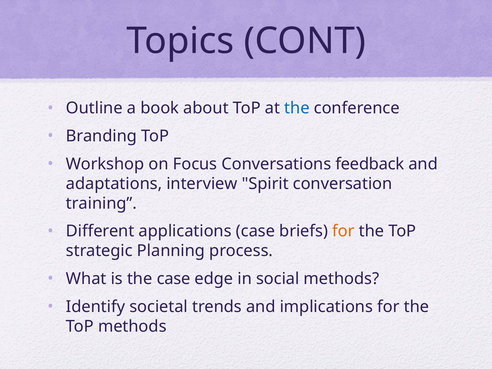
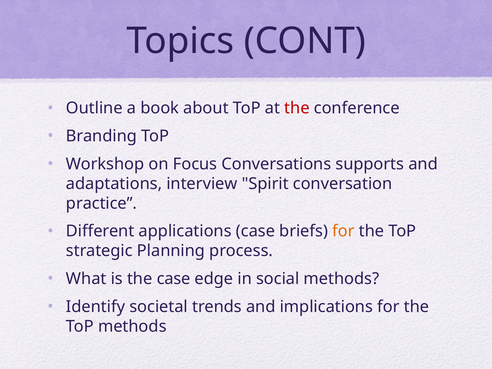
the at (297, 108) colour: blue -> red
feedback: feedback -> supports
training: training -> practice
